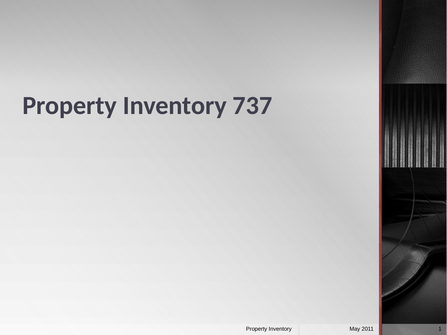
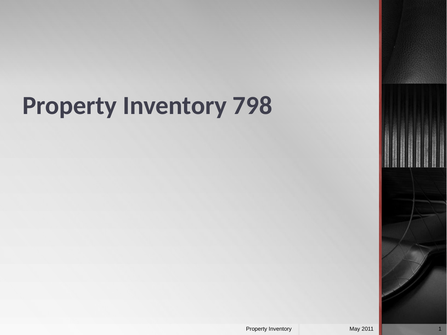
737: 737 -> 798
